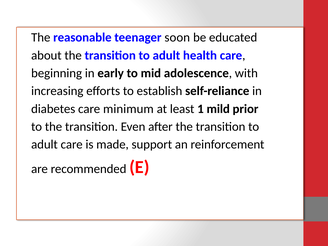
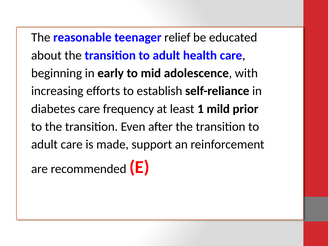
soon: soon -> relief
minimum: minimum -> frequency
